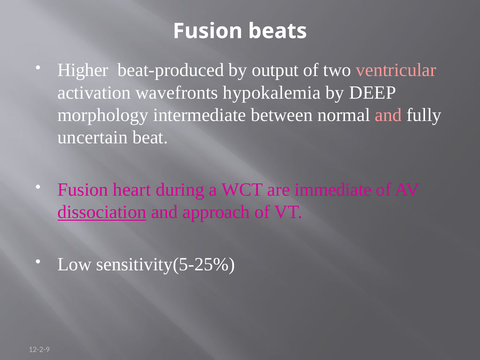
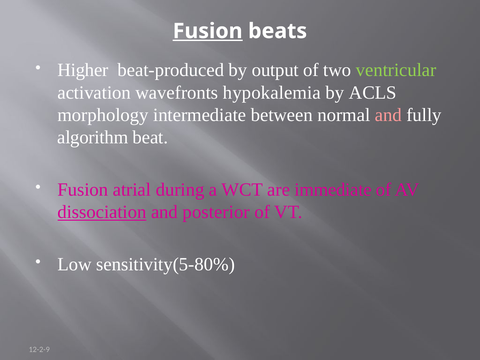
Fusion at (208, 31) underline: none -> present
ventricular colour: pink -> light green
DEEP: DEEP -> ACLS
uncertain: uncertain -> algorithm
heart: heart -> atrial
approach: approach -> posterior
sensitivity(5-25%: sensitivity(5-25% -> sensitivity(5-80%
